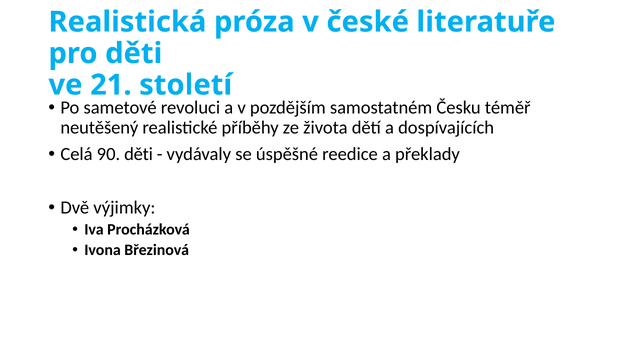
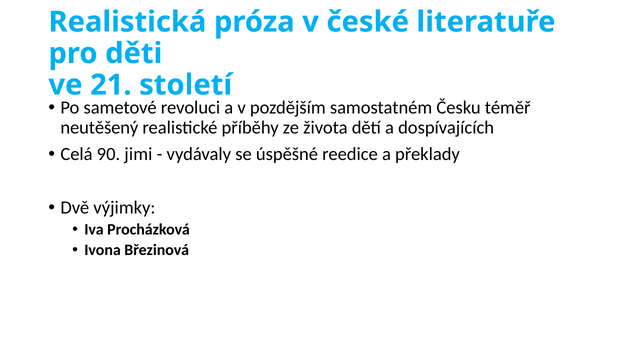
90 děti: děti -> jimi
